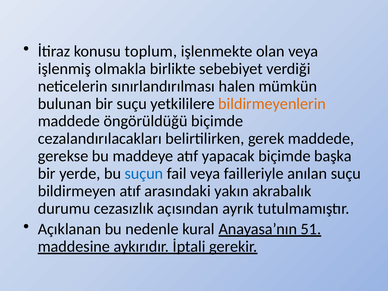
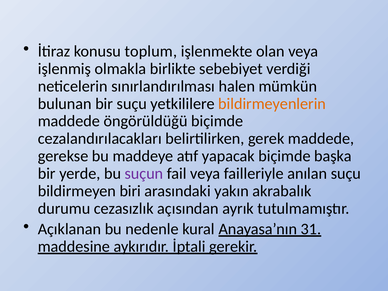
suçun colour: blue -> purple
bildirmeyen atıf: atıf -> biri
51: 51 -> 31
